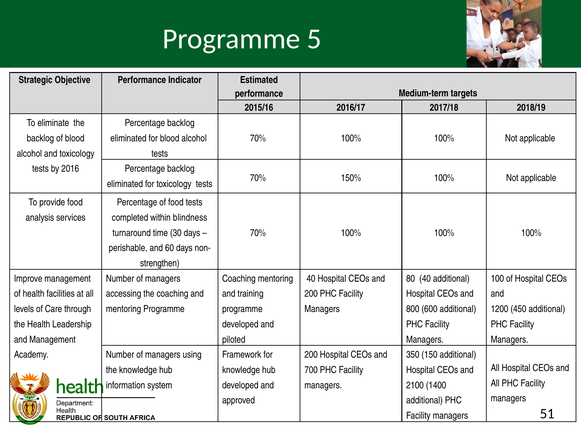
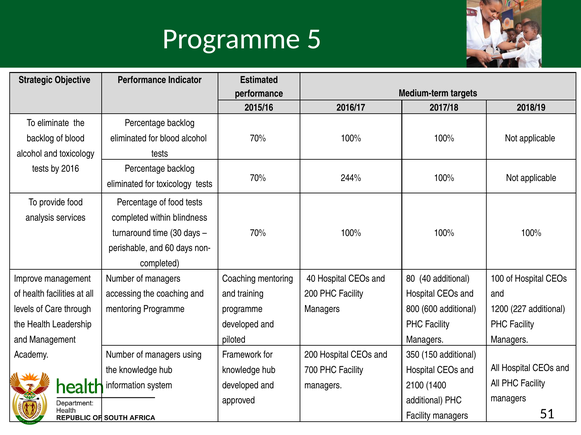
150%: 150% -> 244%
strengthen at (160, 264): strengthen -> completed
450: 450 -> 227
